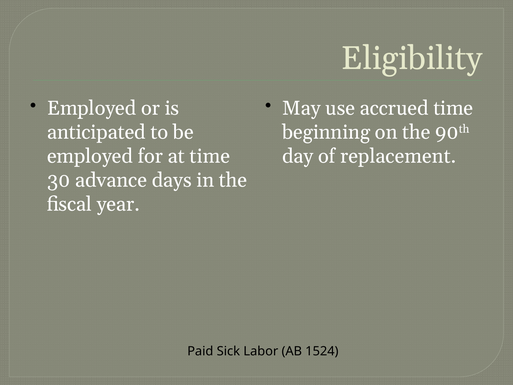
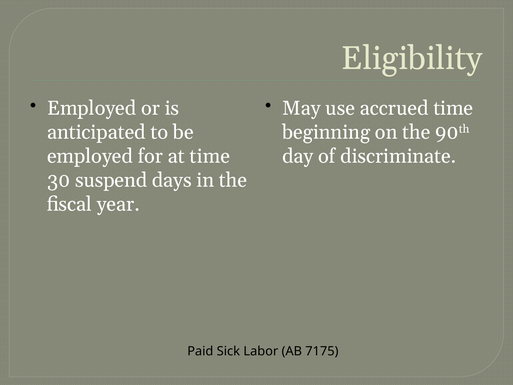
replacement: replacement -> discriminate
advance: advance -> suspend
1524: 1524 -> 7175
